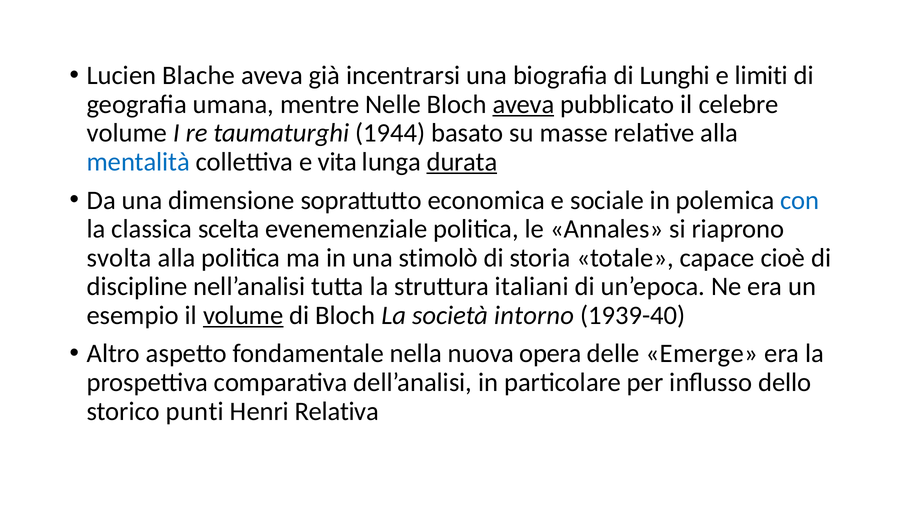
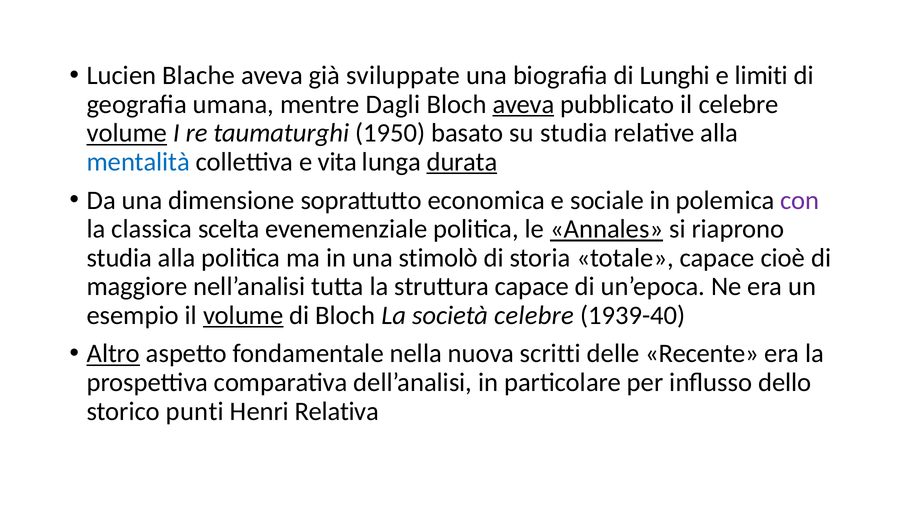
incentrarsi: incentrarsi -> sviluppate
Nelle: Nelle -> Dagli
volume at (127, 133) underline: none -> present
1944: 1944 -> 1950
su masse: masse -> studia
con colour: blue -> purple
Annales underline: none -> present
svolta at (119, 258): svolta -> studia
discipline: discipline -> maggiore
struttura italiani: italiani -> capace
società intorno: intorno -> celebre
Altro underline: none -> present
opera: opera -> scritti
Emerge: Emerge -> Recente
